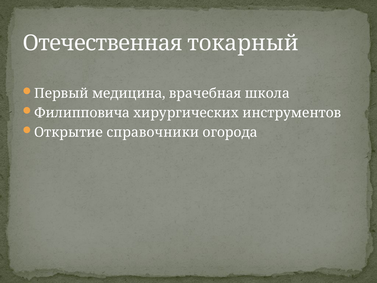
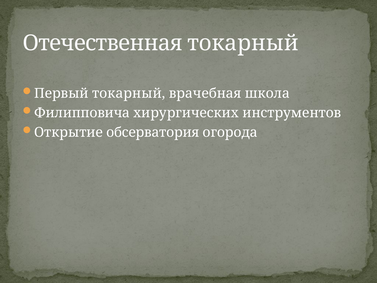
Первый медицина: медицина -> токарный
справочники: справочники -> обсерватория
